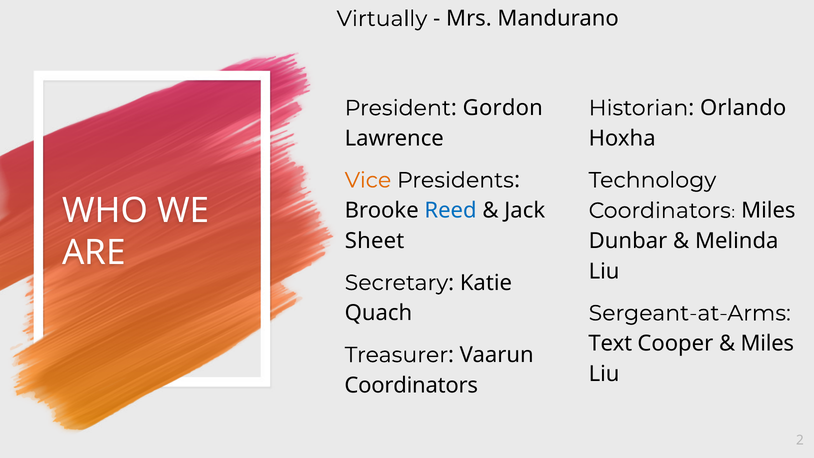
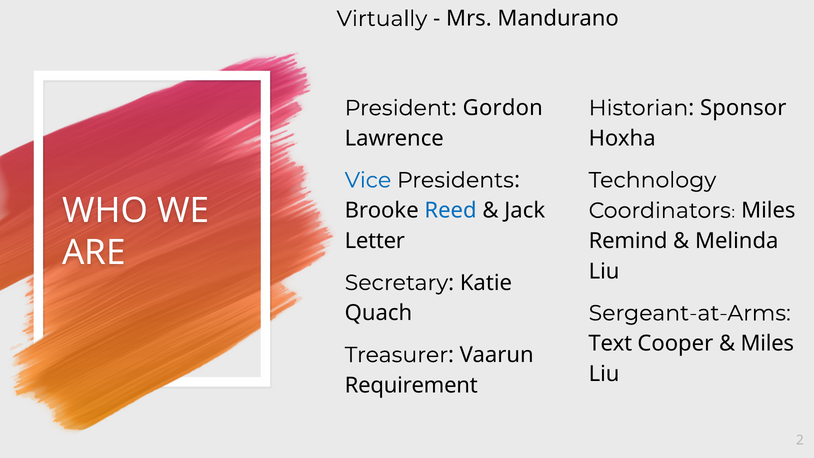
Orlando: Orlando -> Sponsor
Vice colour: orange -> blue
Sheet: Sheet -> Letter
Dunbar: Dunbar -> Remind
Coordinators at (411, 385): Coordinators -> Requirement
